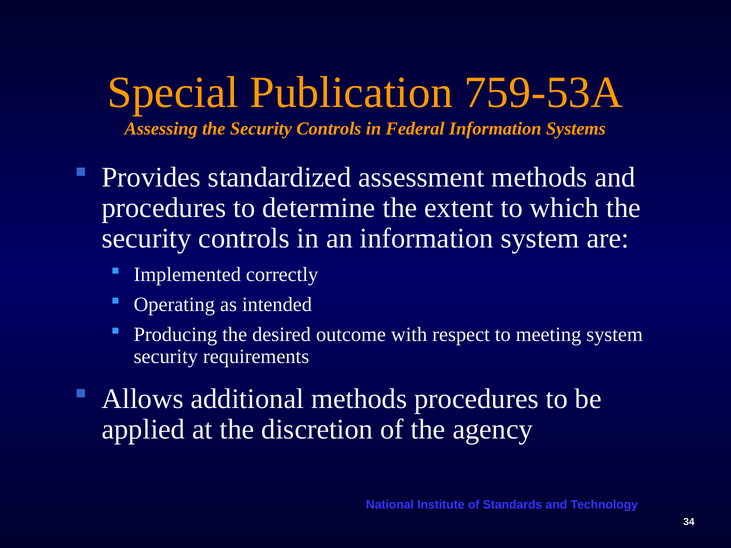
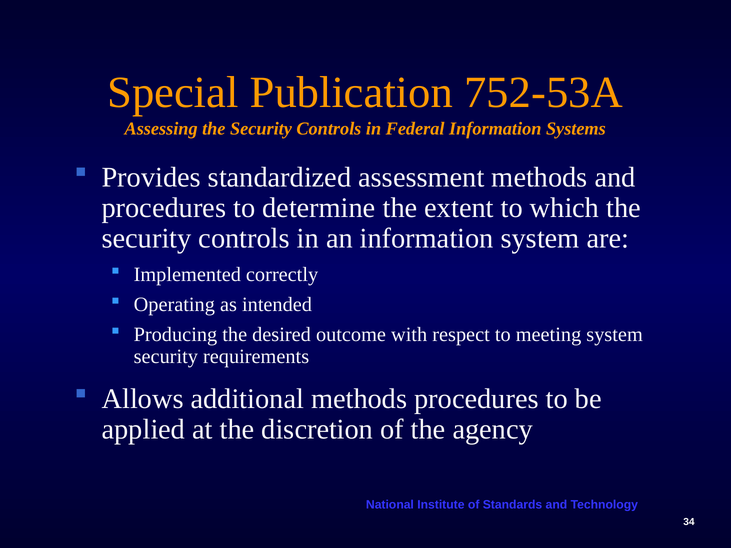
759-53A: 759-53A -> 752-53A
